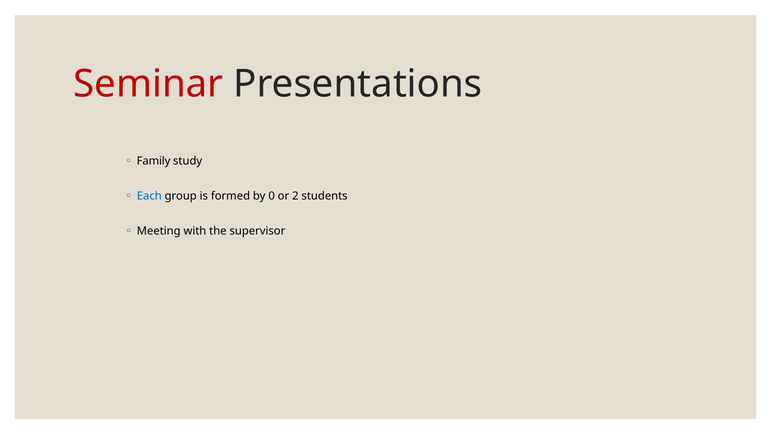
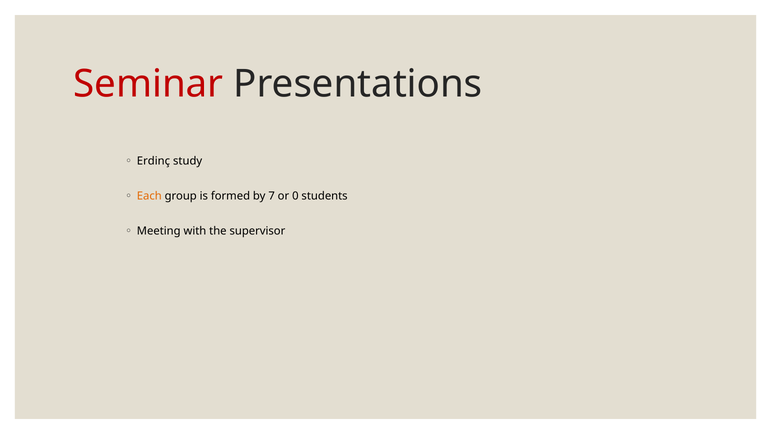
Family: Family -> Erdinç
Each colour: blue -> orange
0: 0 -> 7
2: 2 -> 0
